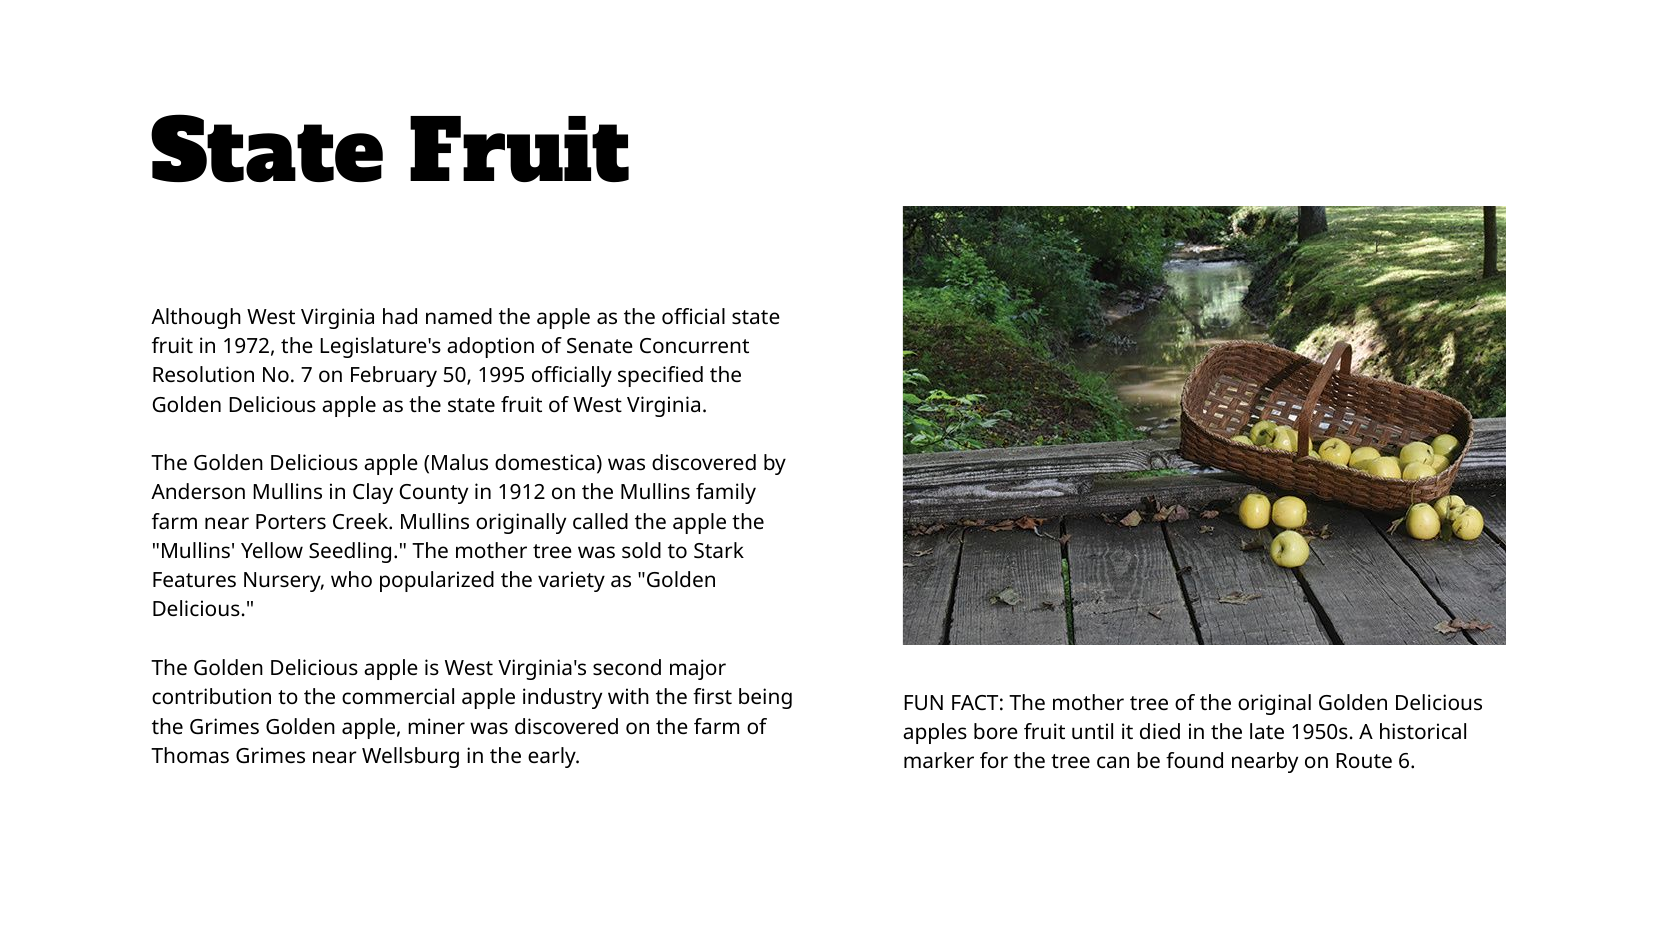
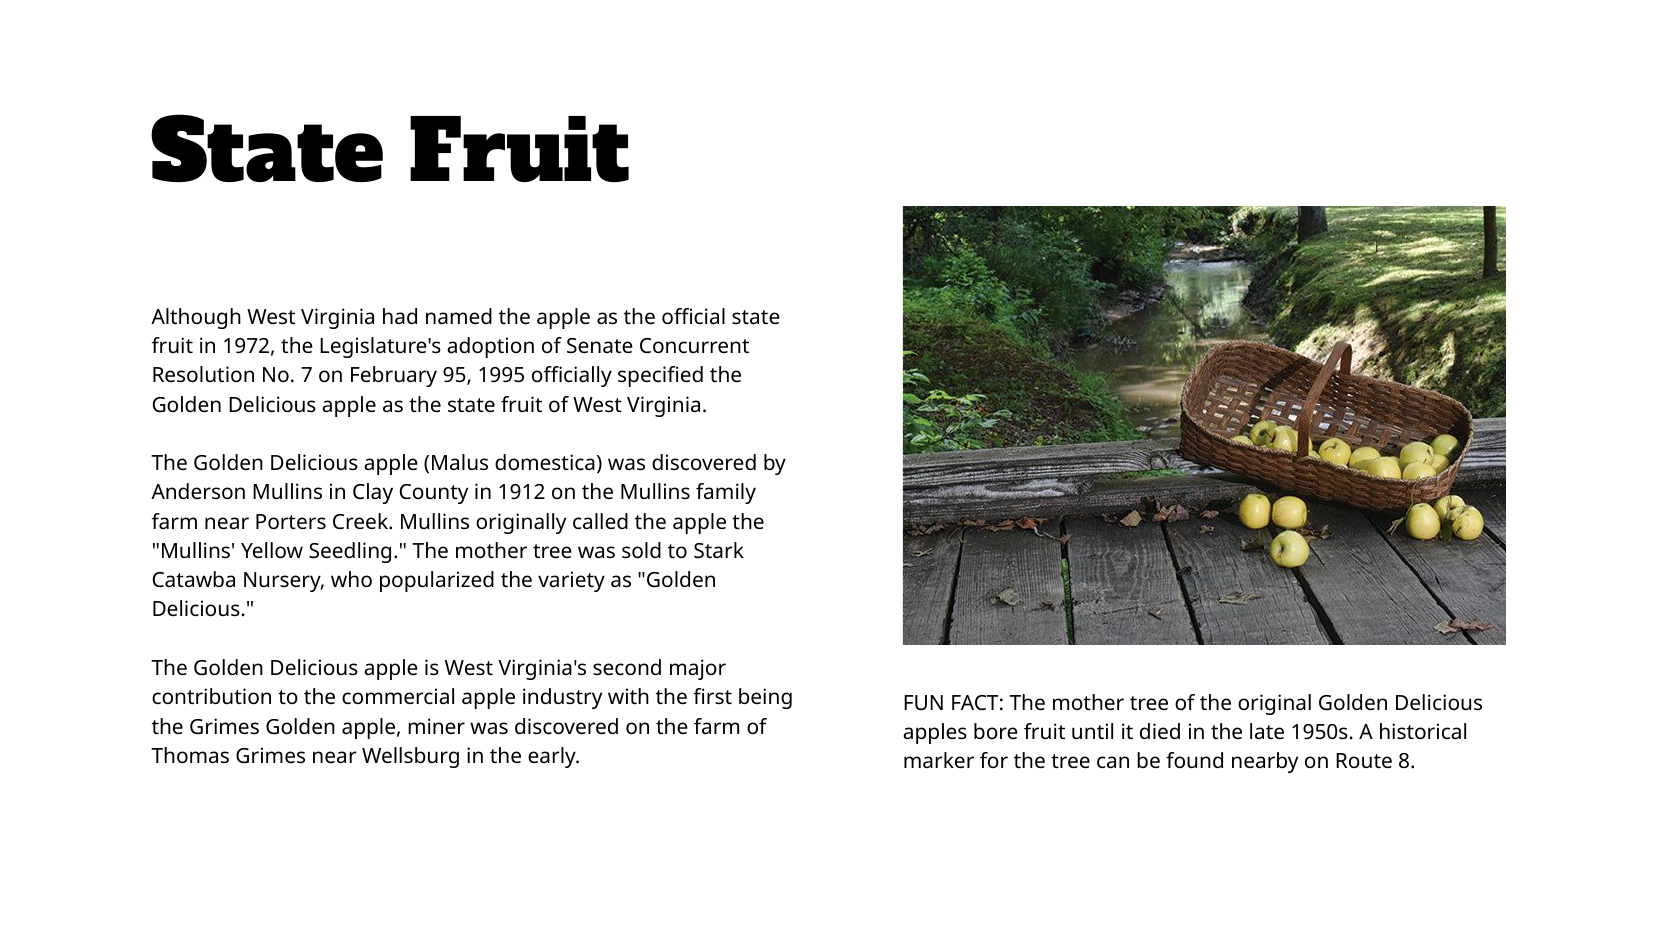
50: 50 -> 95
Features: Features -> Catawba
6: 6 -> 8
